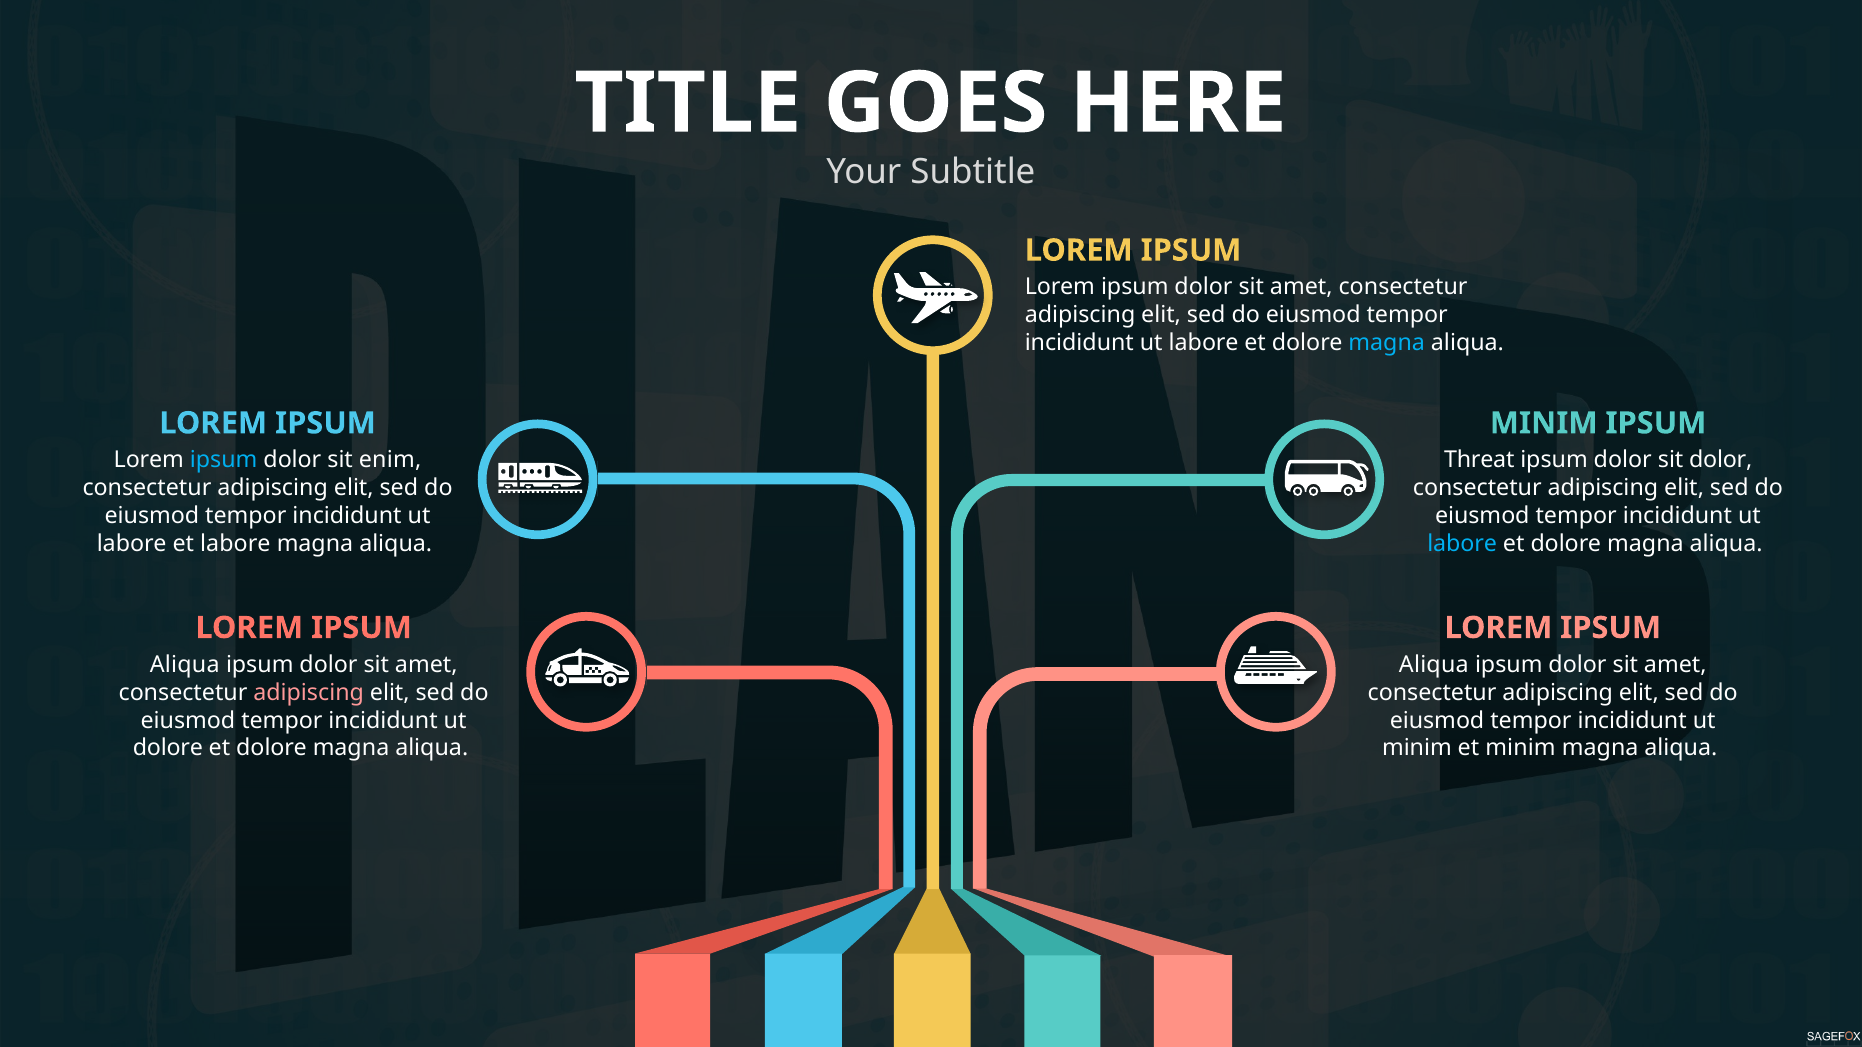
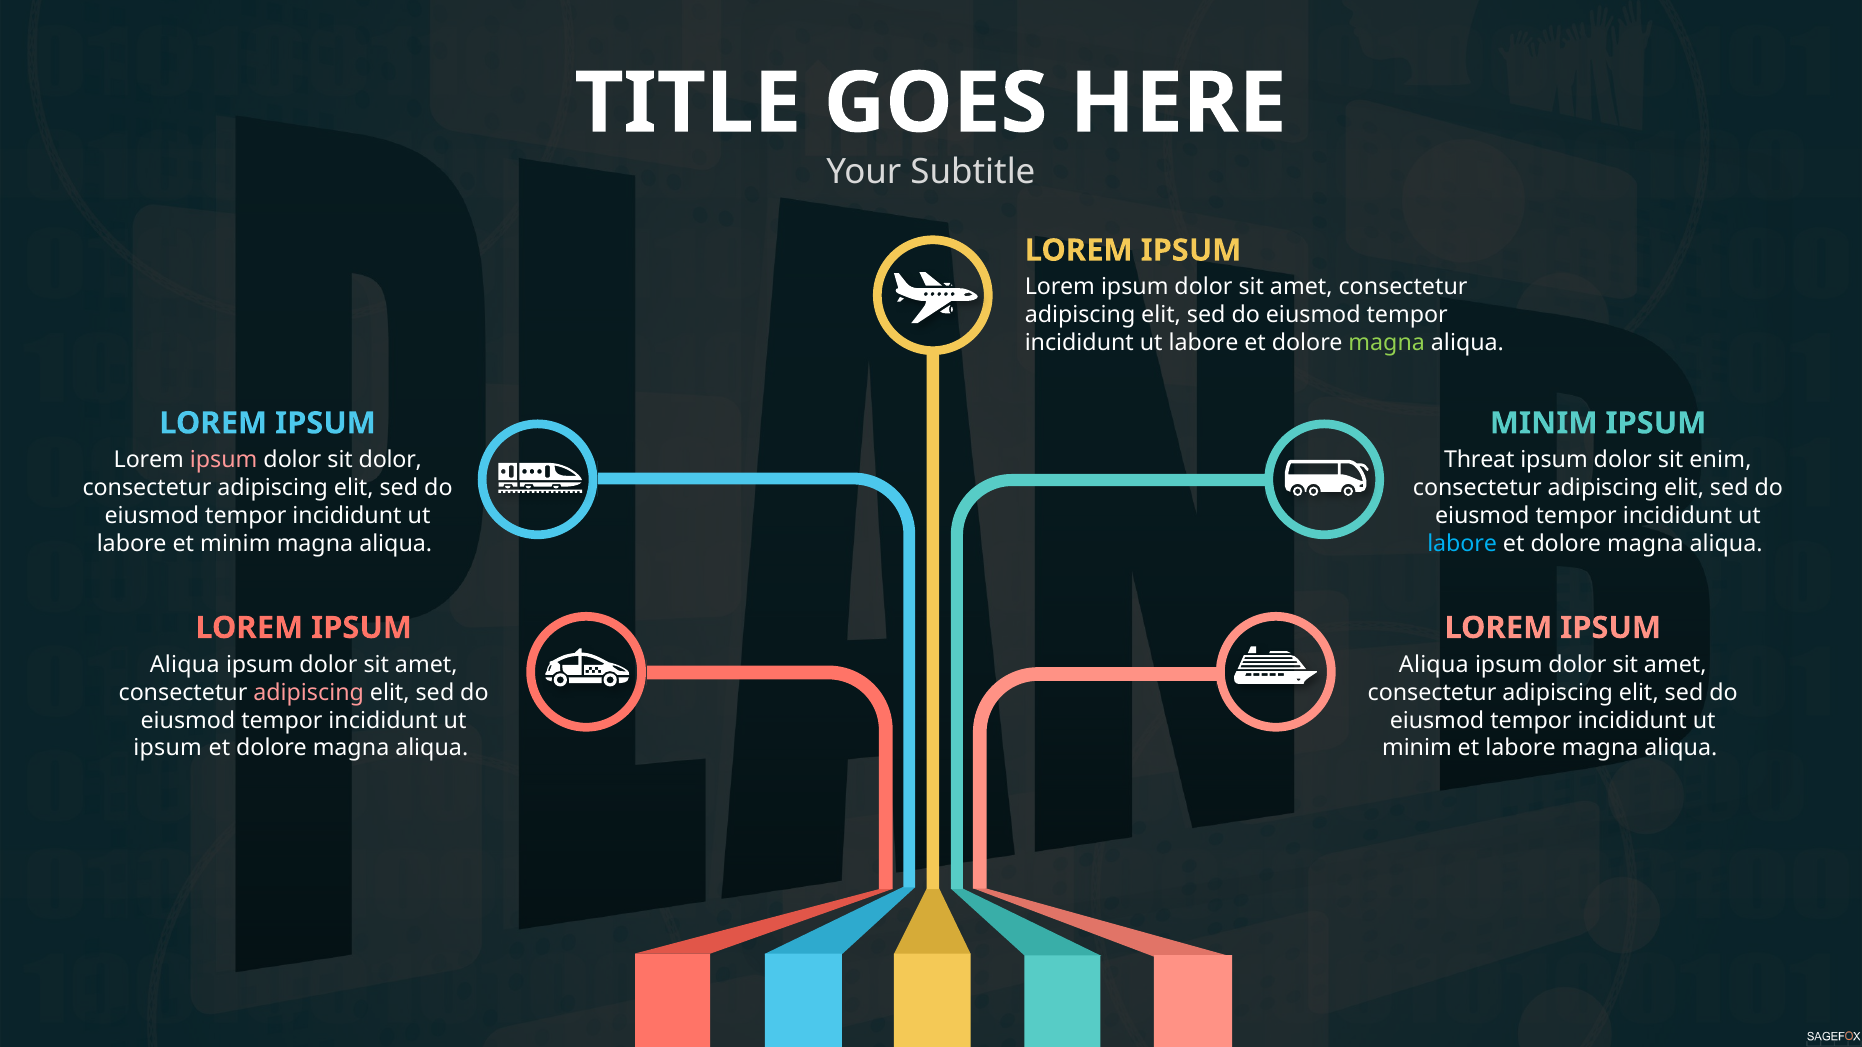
magna at (1387, 343) colour: light blue -> light green
ipsum at (224, 460) colour: light blue -> pink
sit enim: enim -> dolor
sit dolor: dolor -> enim
et labore: labore -> minim
dolore at (168, 749): dolore -> ipsum
et minim: minim -> labore
